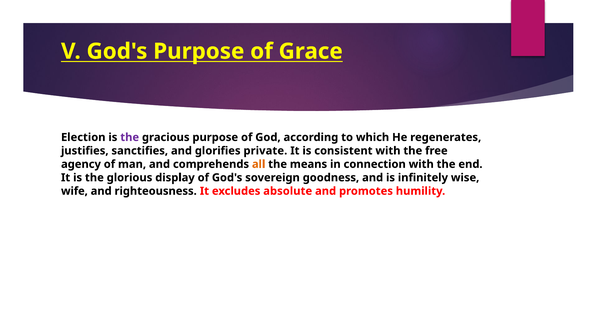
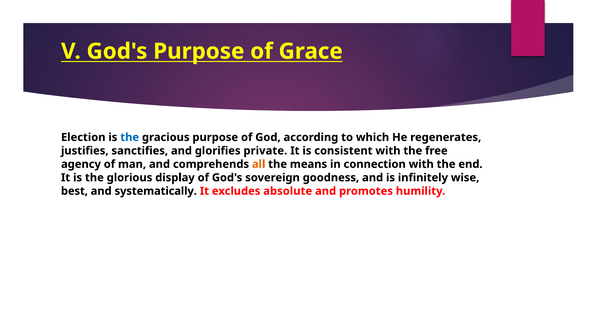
the at (130, 137) colour: purple -> blue
wife: wife -> best
righteousness: righteousness -> systematically
